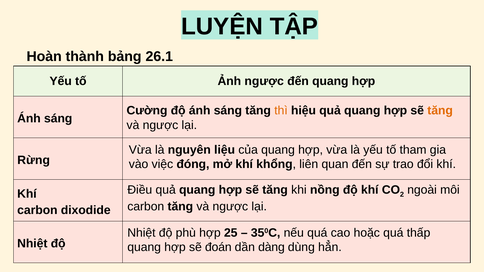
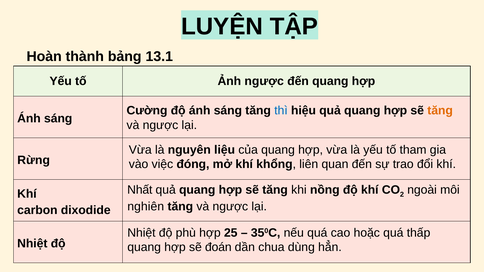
26.1: 26.1 -> 13.1
thì colour: orange -> blue
Điều: Điều -> Nhất
carbon at (146, 207): carbon -> nghiên
dàng: dàng -> chua
